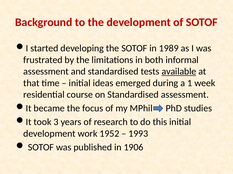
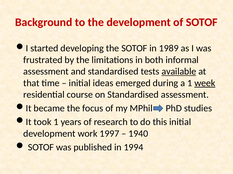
week underline: none -> present
took 3: 3 -> 1
1952: 1952 -> 1997
1993: 1993 -> 1940
1906: 1906 -> 1994
